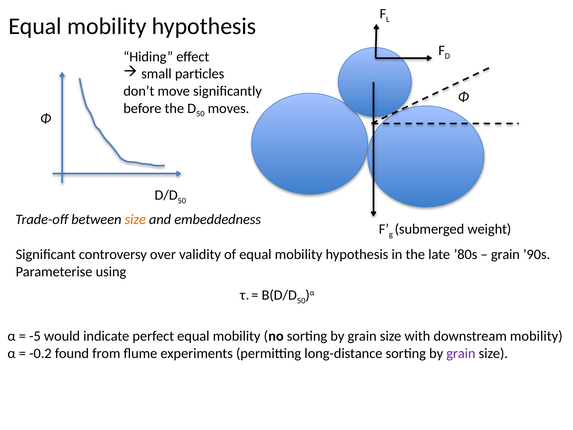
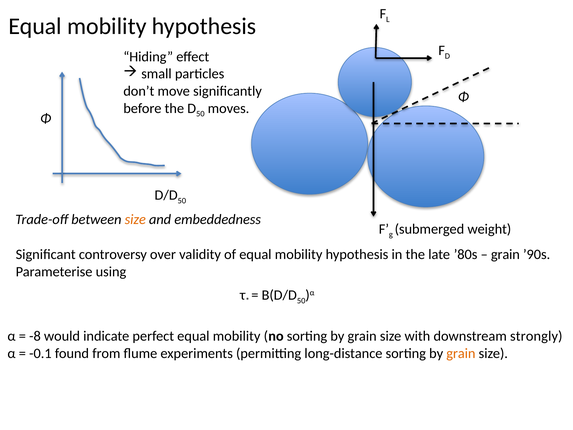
-5: -5 -> -8
downstream mobility: mobility -> strongly
-0.2: -0.2 -> -0.1
grain at (461, 353) colour: purple -> orange
